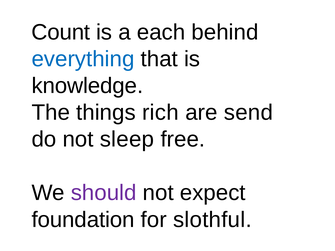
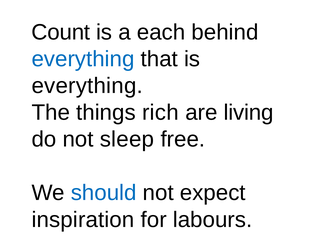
knowledge at (87, 86): knowledge -> everything
send: send -> living
should colour: purple -> blue
foundation: foundation -> inspiration
slothful: slothful -> labours
